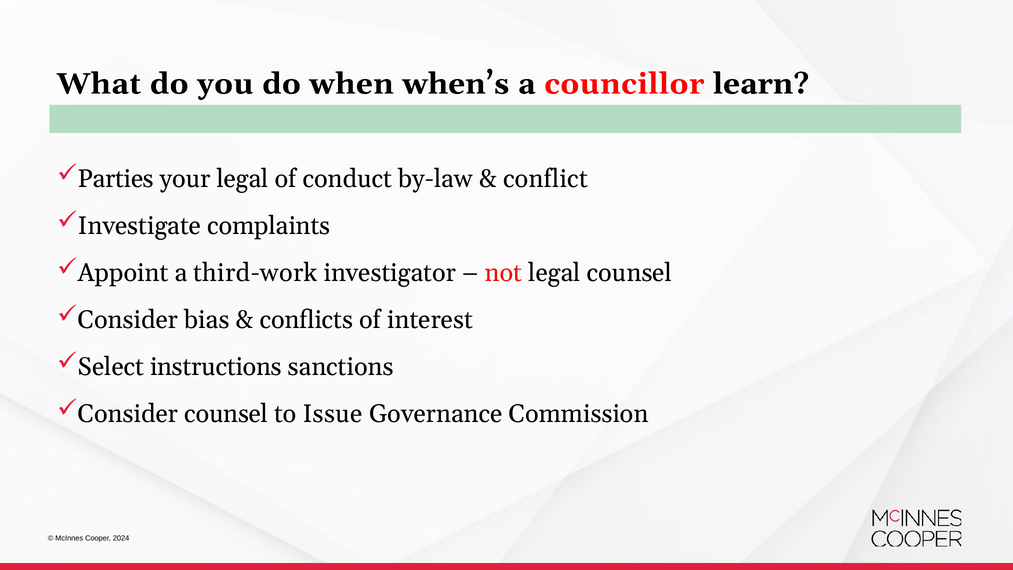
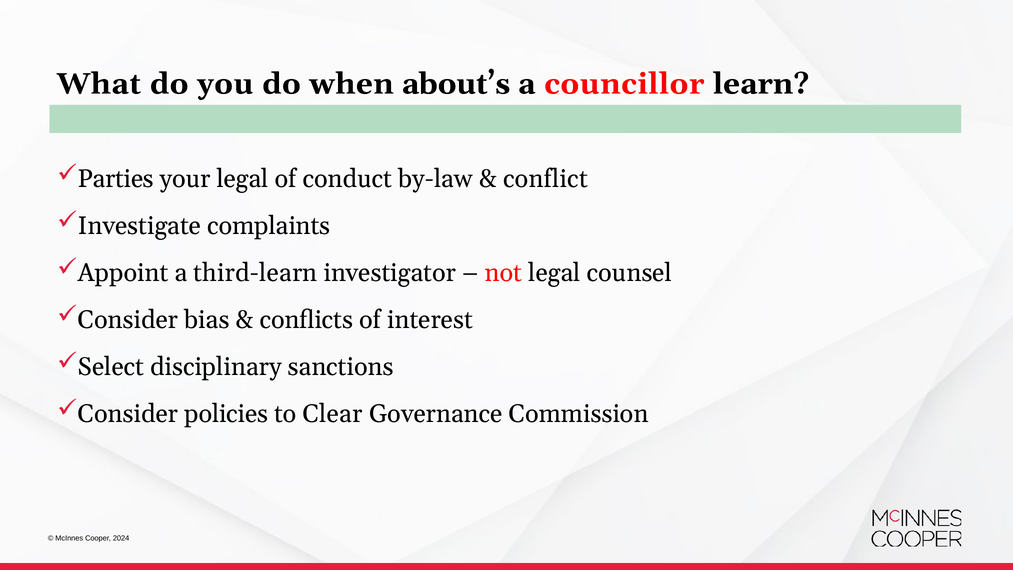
when’s: when’s -> about’s
third-work: third-work -> third-learn
instructions: instructions -> disciplinary
Consider counsel: counsel -> policies
Issue: Issue -> Clear
